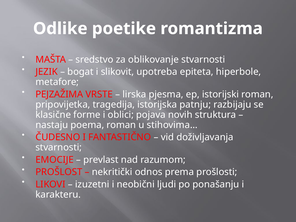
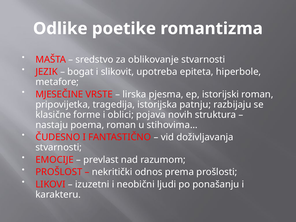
PEJZAŽIMA: PEJZAŽIMA -> MJESEČINE
